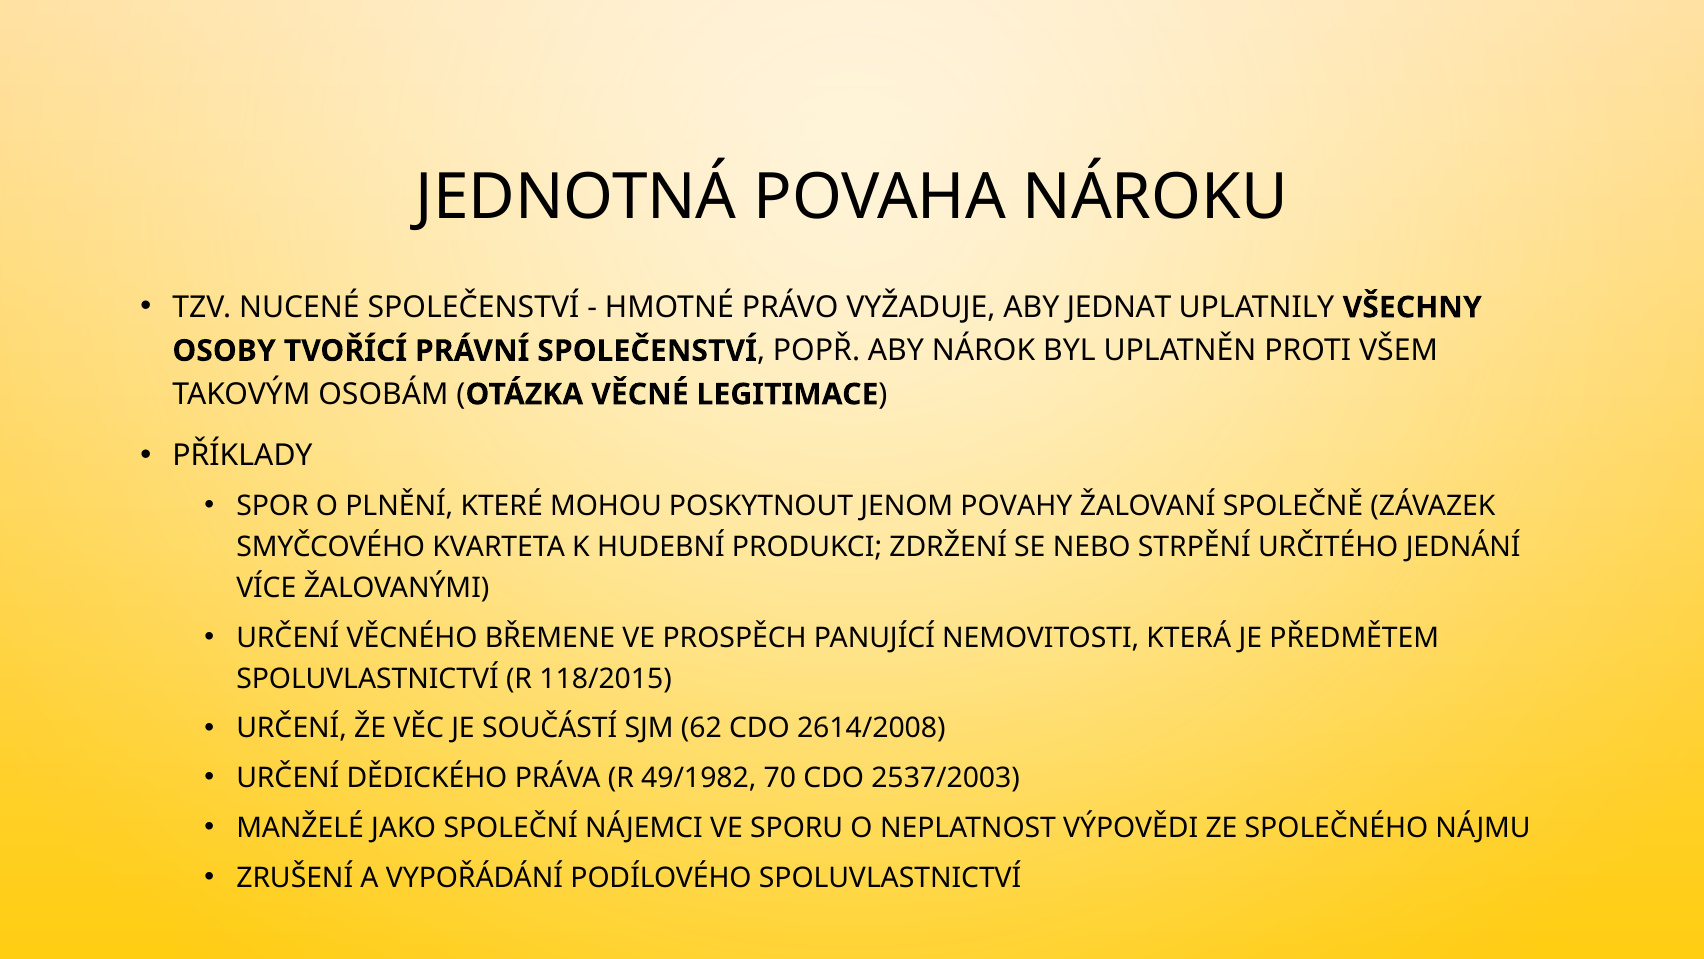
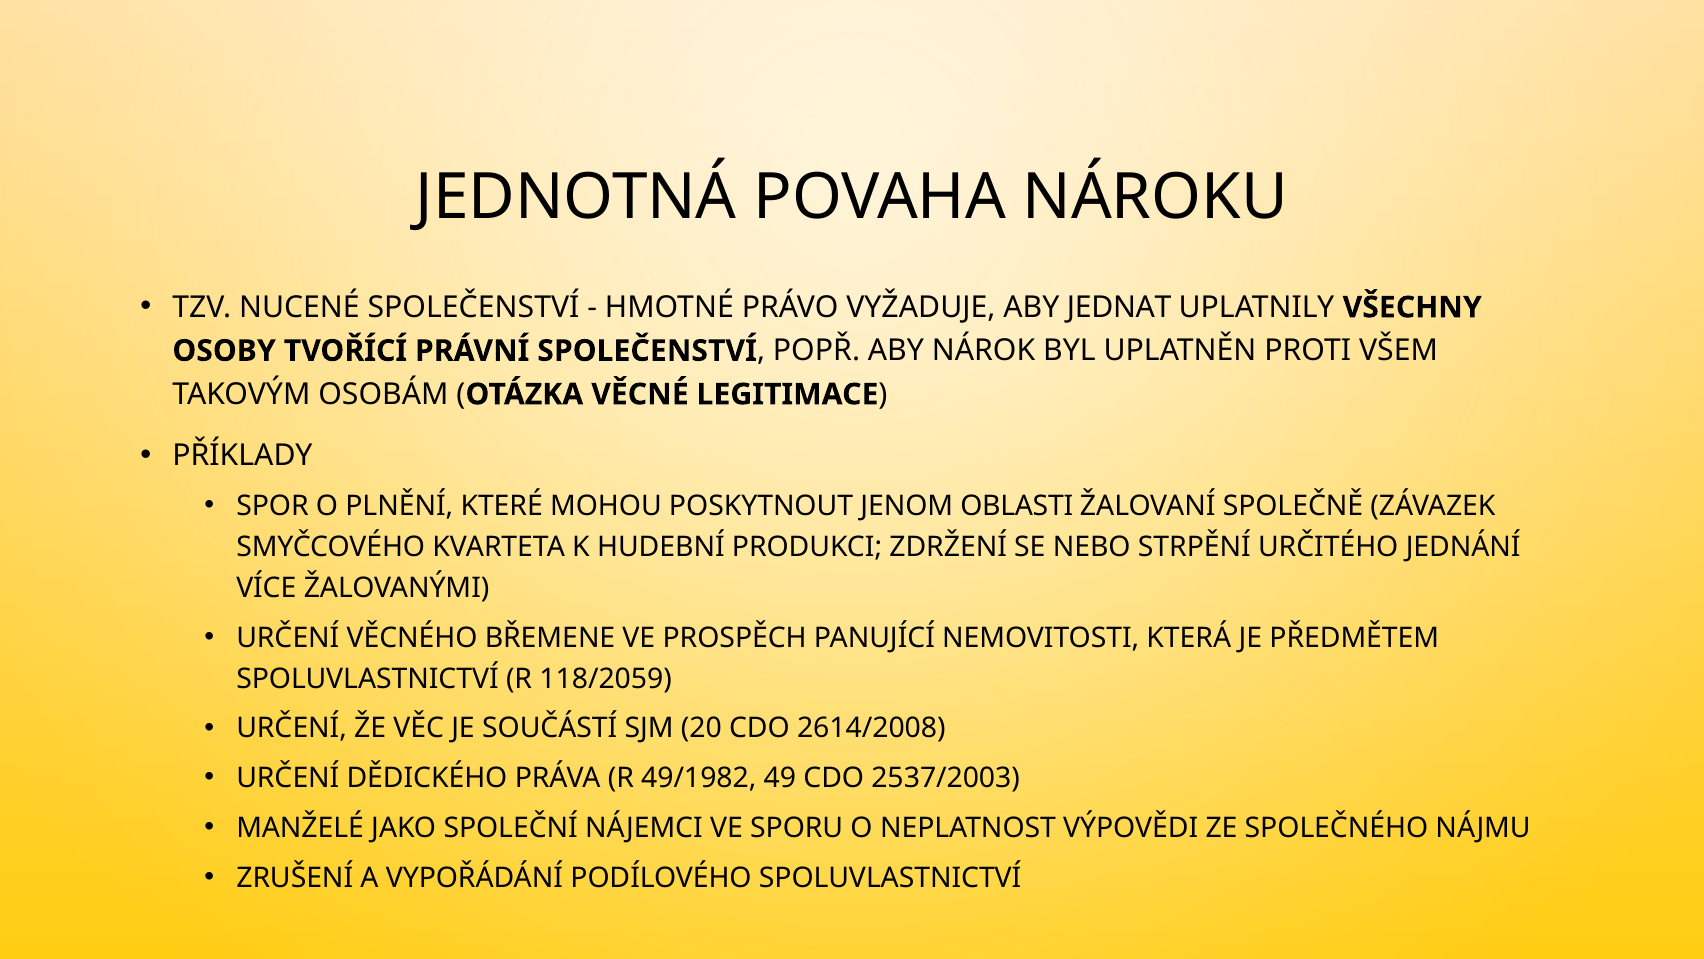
POVAHY: POVAHY -> OBLASTI
118/2015: 118/2015 -> 118/2059
62: 62 -> 20
70: 70 -> 49
